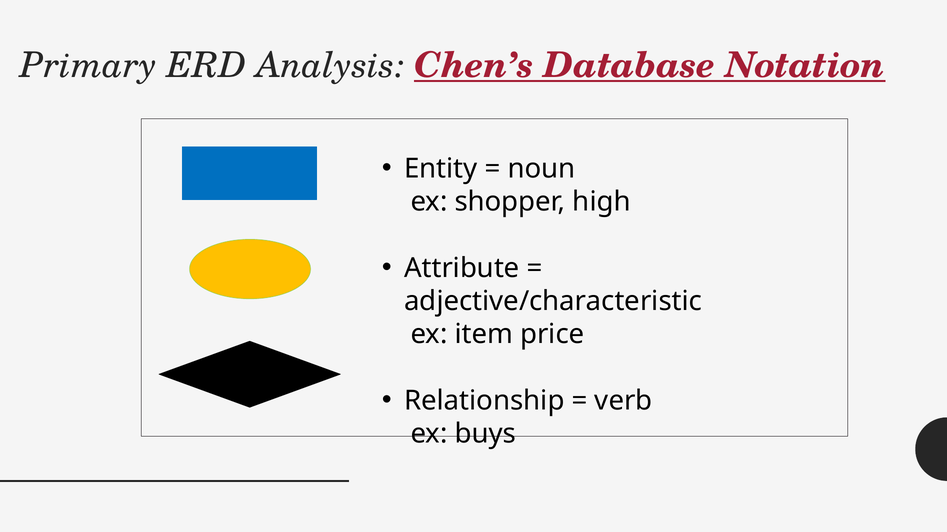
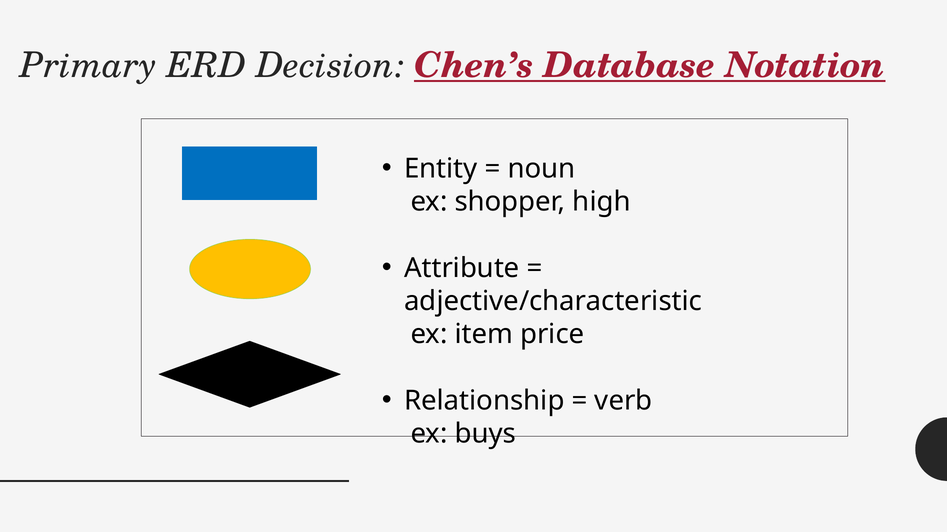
Analysis: Analysis -> Decision
